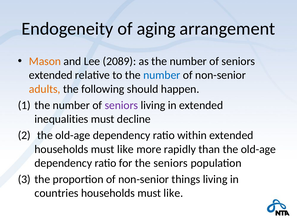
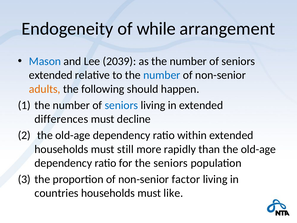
aging: aging -> while
Mason colour: orange -> blue
2089: 2089 -> 2039
seniors at (121, 105) colour: purple -> blue
inequalities: inequalities -> differences
like at (125, 149): like -> still
things: things -> factor
